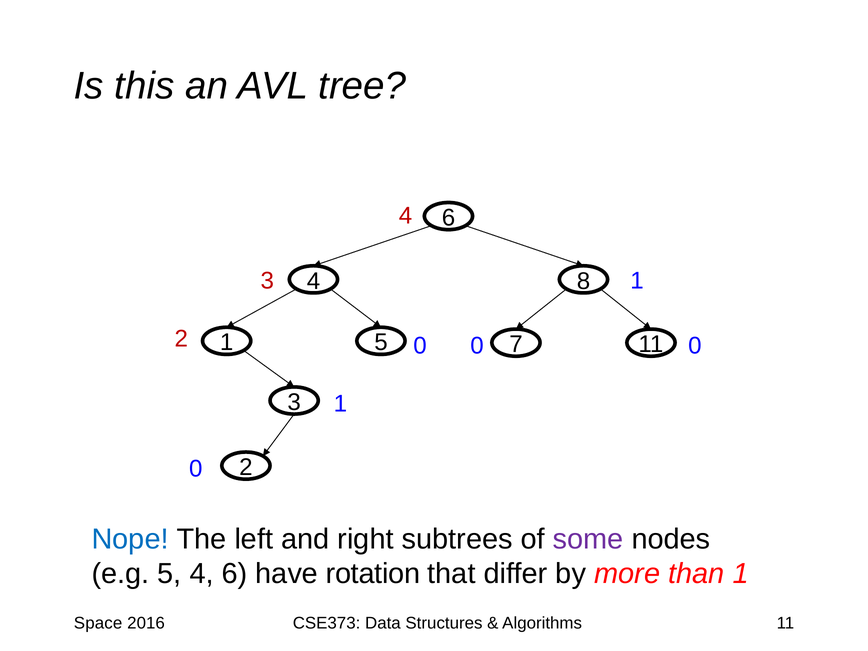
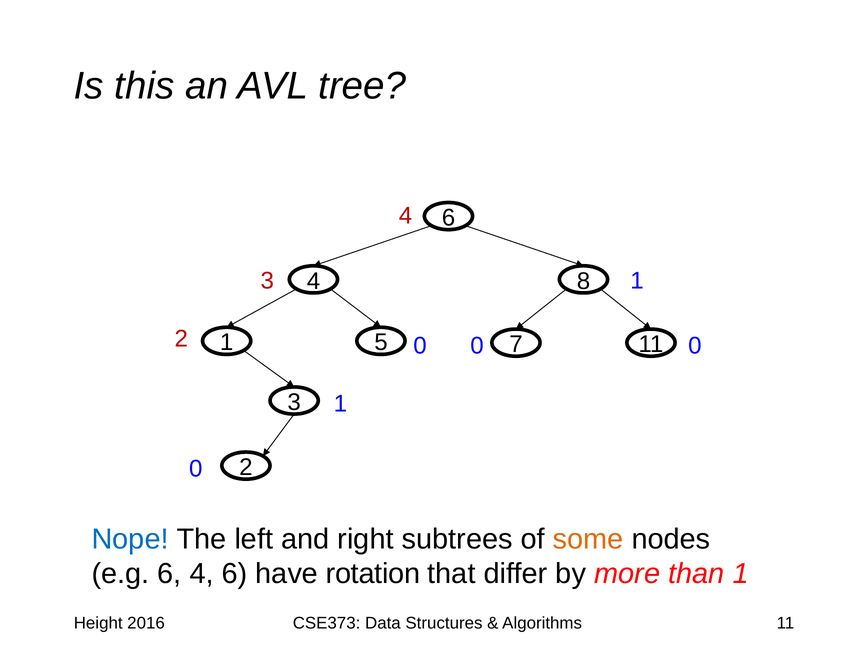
some colour: purple -> orange
e.g 5: 5 -> 6
Space: Space -> Height
